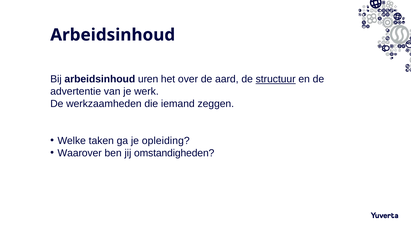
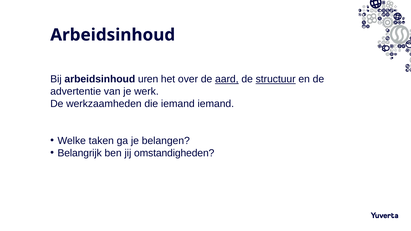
aard underline: none -> present
iemand zeggen: zeggen -> iemand
opleiding: opleiding -> belangen
Waarover: Waarover -> Belangrijk
